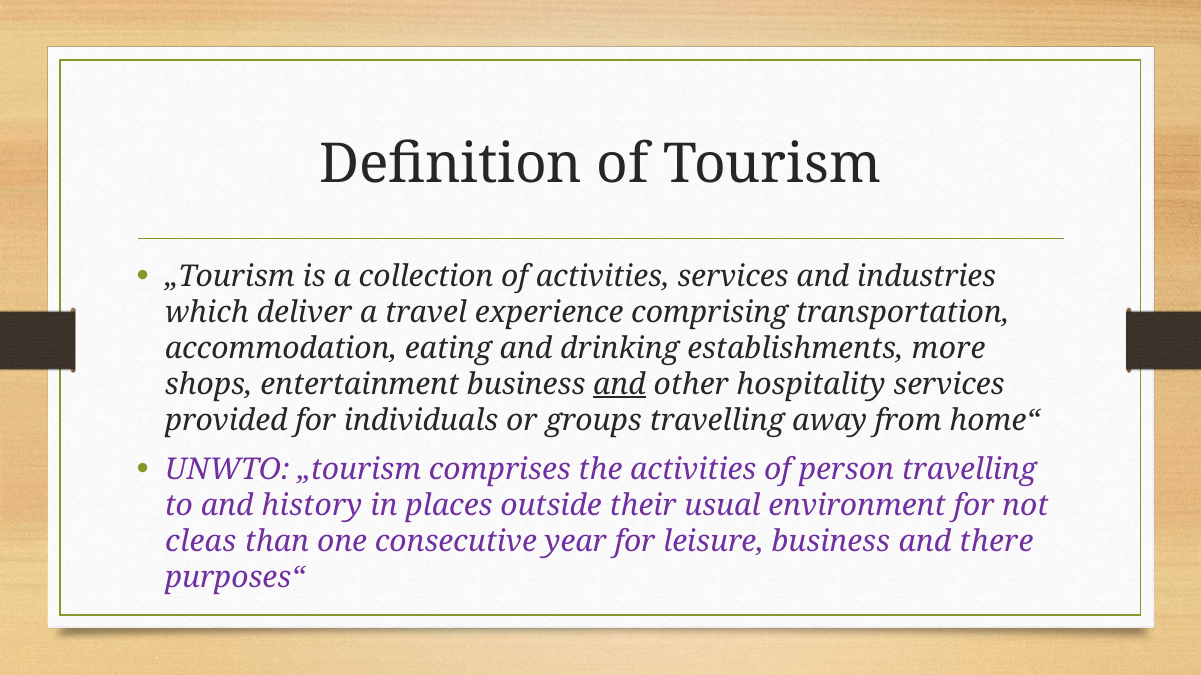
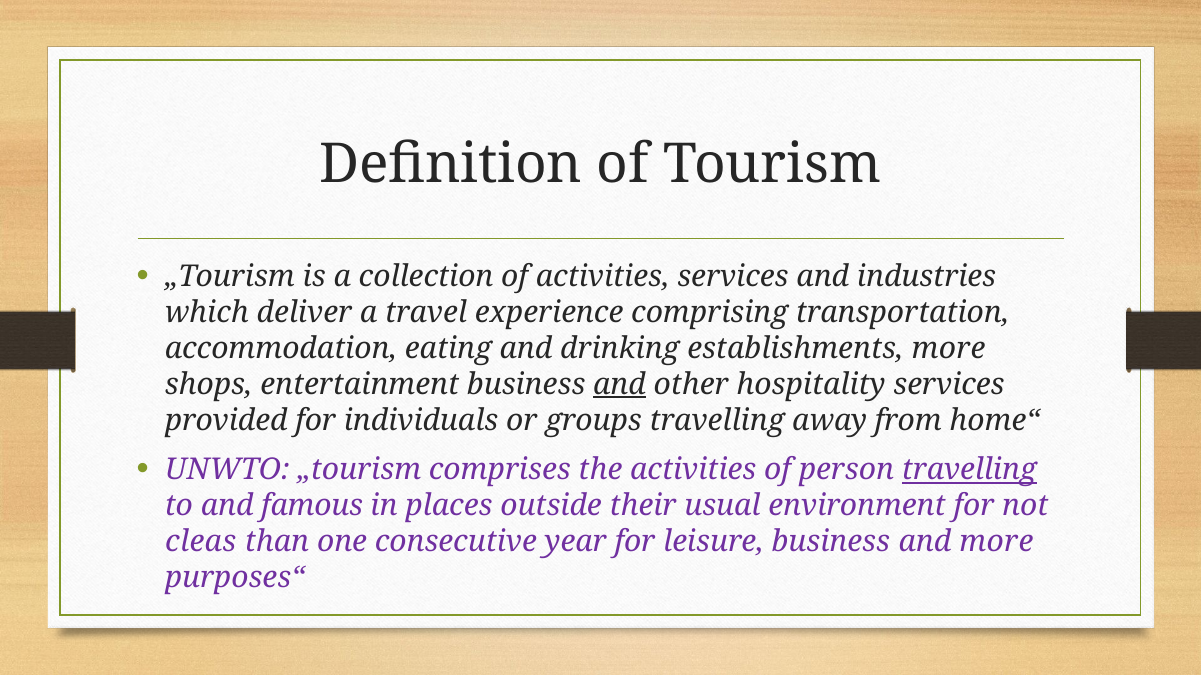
travelling at (969, 470) underline: none -> present
history: history -> famous
and there: there -> more
